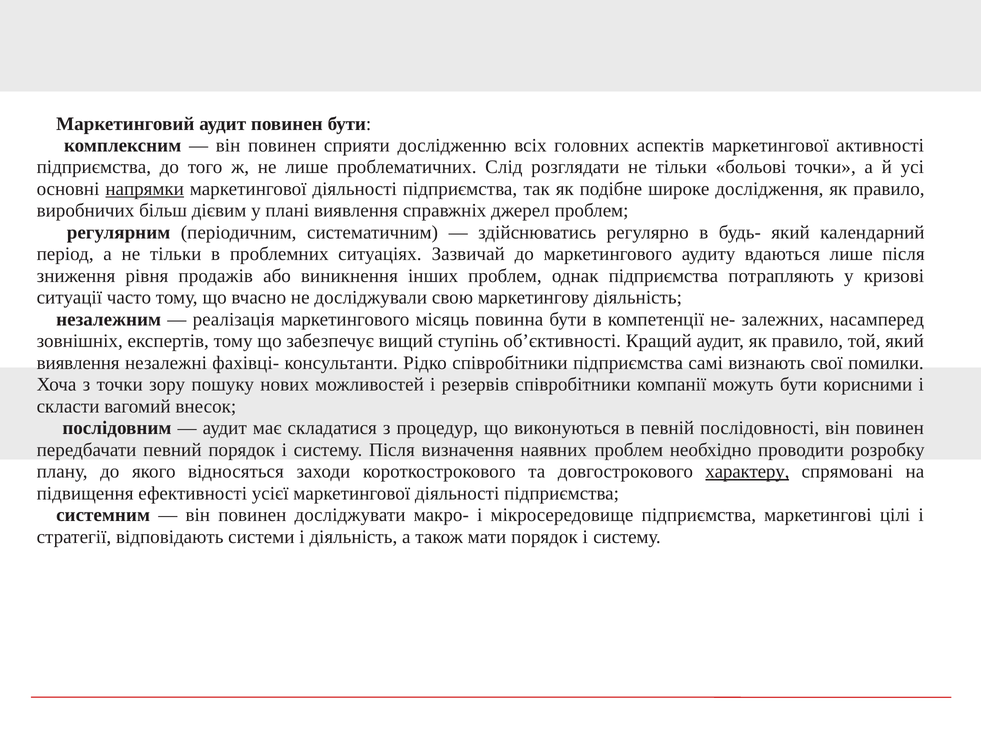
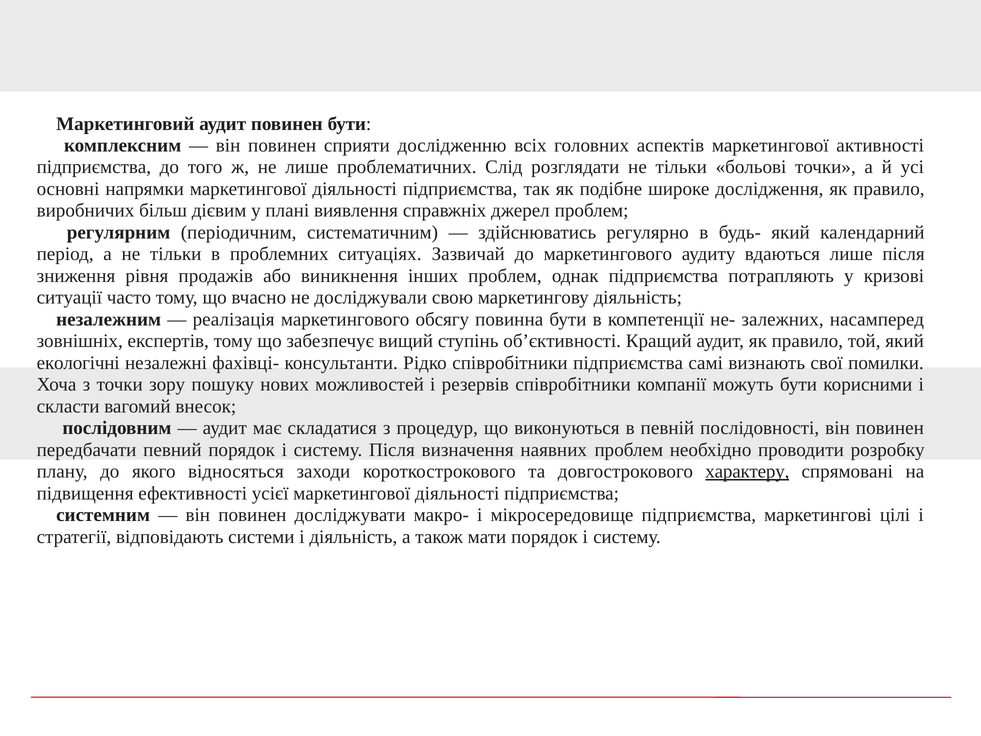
напрямки underline: present -> none
місяць: місяць -> обсягу
виявлення at (78, 363): виявлення -> екологічні
